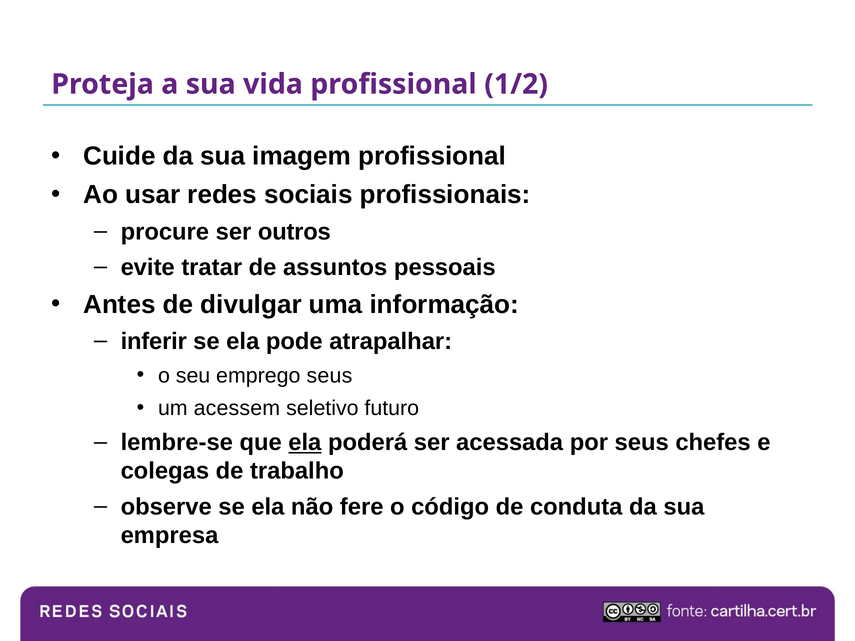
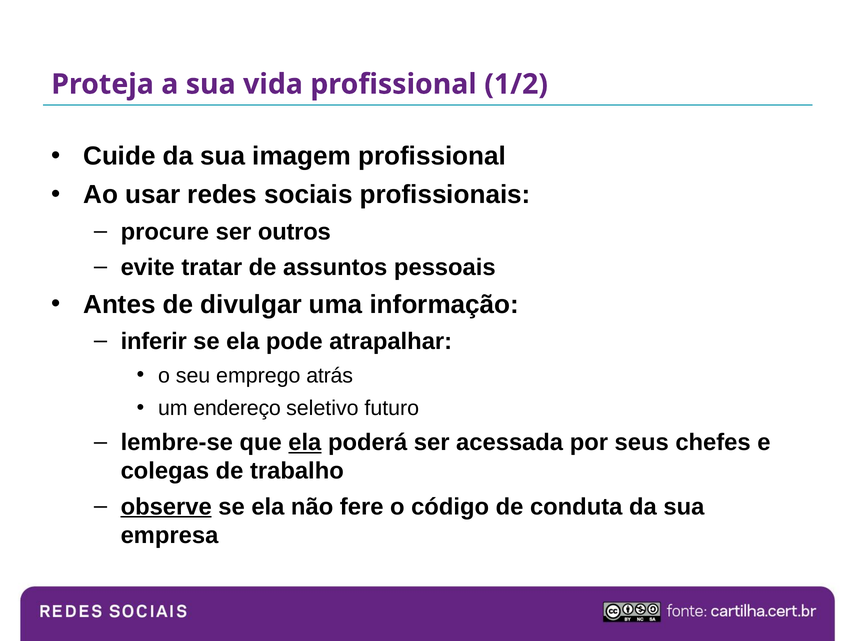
emprego seus: seus -> atrás
acessem: acessem -> endereço
observe underline: none -> present
